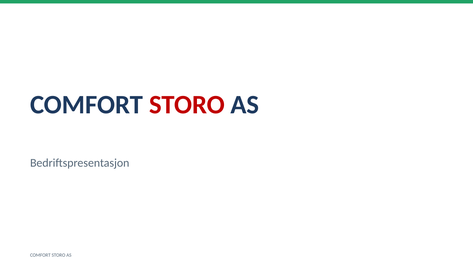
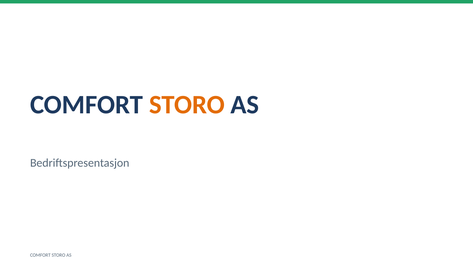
STORO at (187, 105) colour: red -> orange
